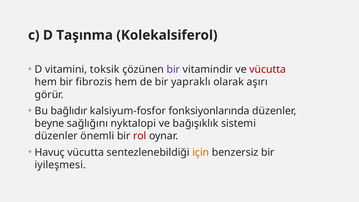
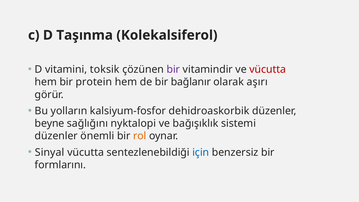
fibrozis: fibrozis -> protein
yapraklı: yapraklı -> bağlanır
bağlıdır: bağlıdır -> yolların
fonksiyonlarında: fonksiyonlarında -> dehidroaskorbik
rol colour: red -> orange
Havuç: Havuç -> Sinyal
için colour: orange -> blue
iyileşmesi: iyileşmesi -> formlarını
